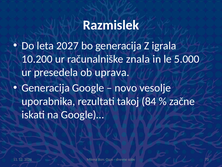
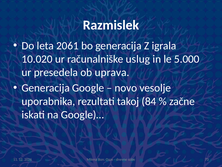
2027: 2027 -> 2061
10.200: 10.200 -> 10.020
znala: znala -> uslug
